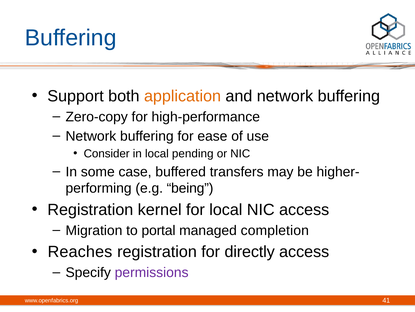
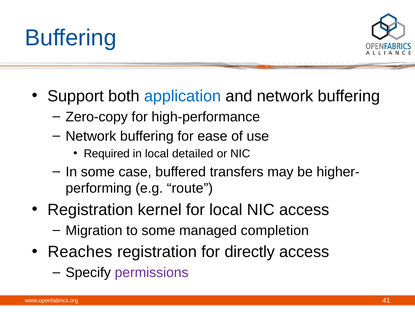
application colour: orange -> blue
Consider: Consider -> Required
pending: pending -> detailed
being: being -> route
to portal: portal -> some
